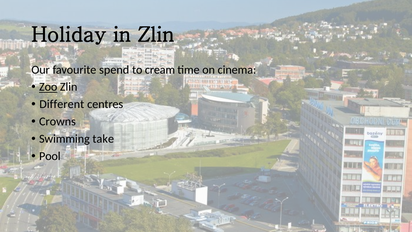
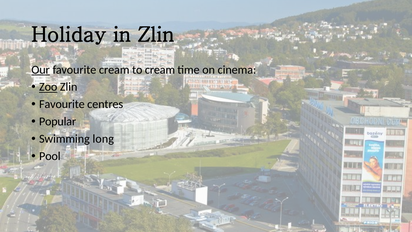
Our underline: none -> present
favourite spend: spend -> cream
Different at (62, 104): Different -> Favourite
Crowns: Crowns -> Popular
take: take -> long
